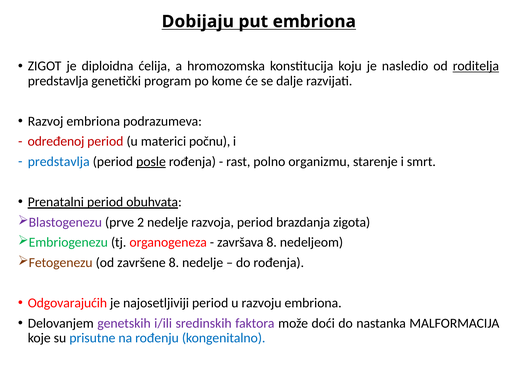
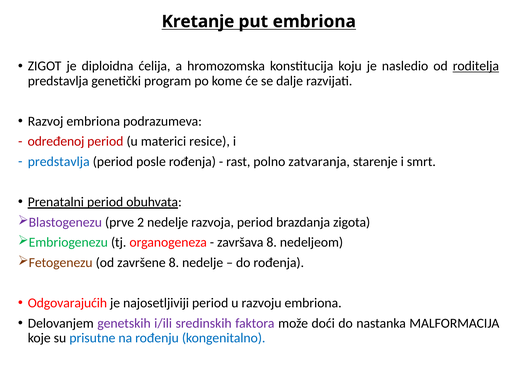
Dobijaju: Dobijaju -> Kretanje
počnu: počnu -> resice
posle underline: present -> none
organizmu: organizmu -> zatvaranja
